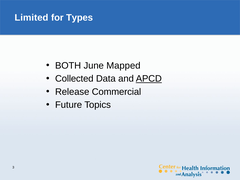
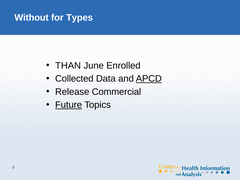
Limited: Limited -> Without
BOTH: BOTH -> THAN
Mapped: Mapped -> Enrolled
Future underline: none -> present
